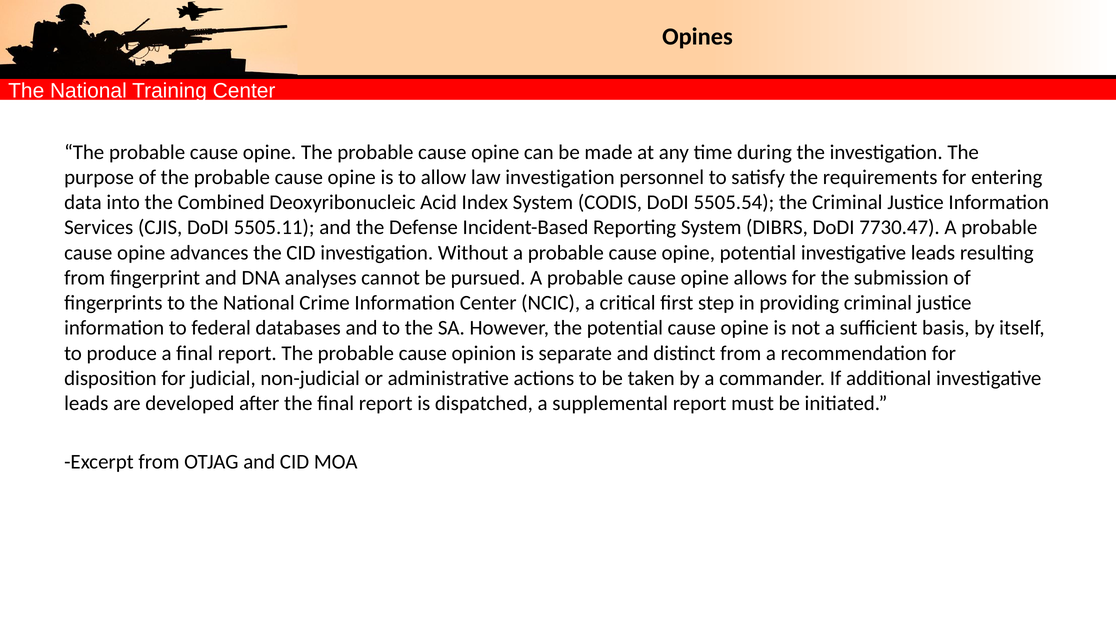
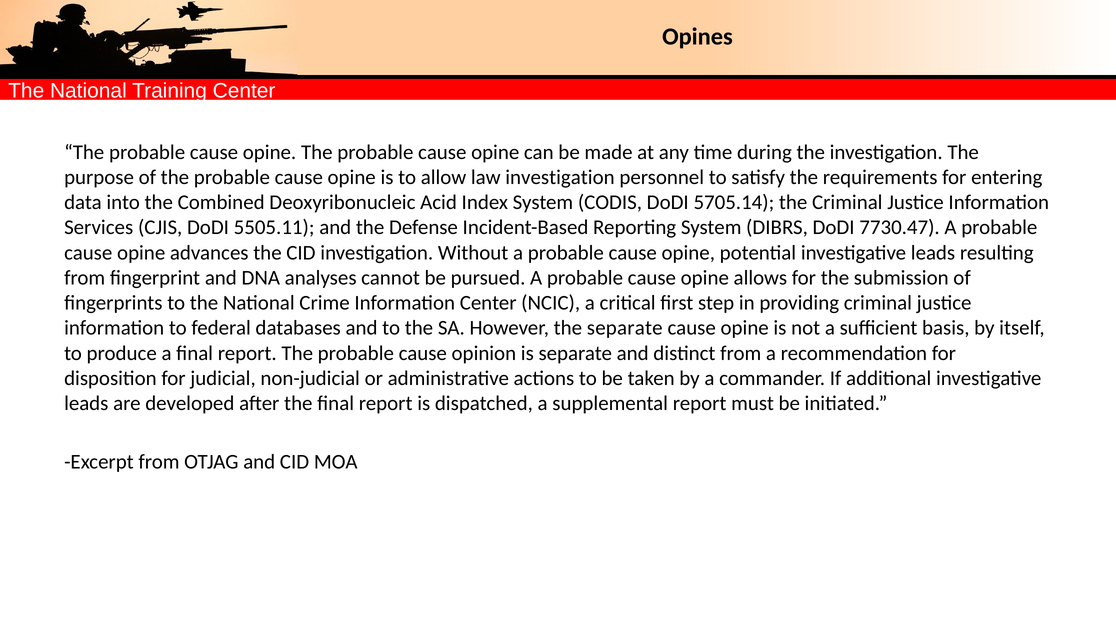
5505.54: 5505.54 -> 5705.14
the potential: potential -> separate
